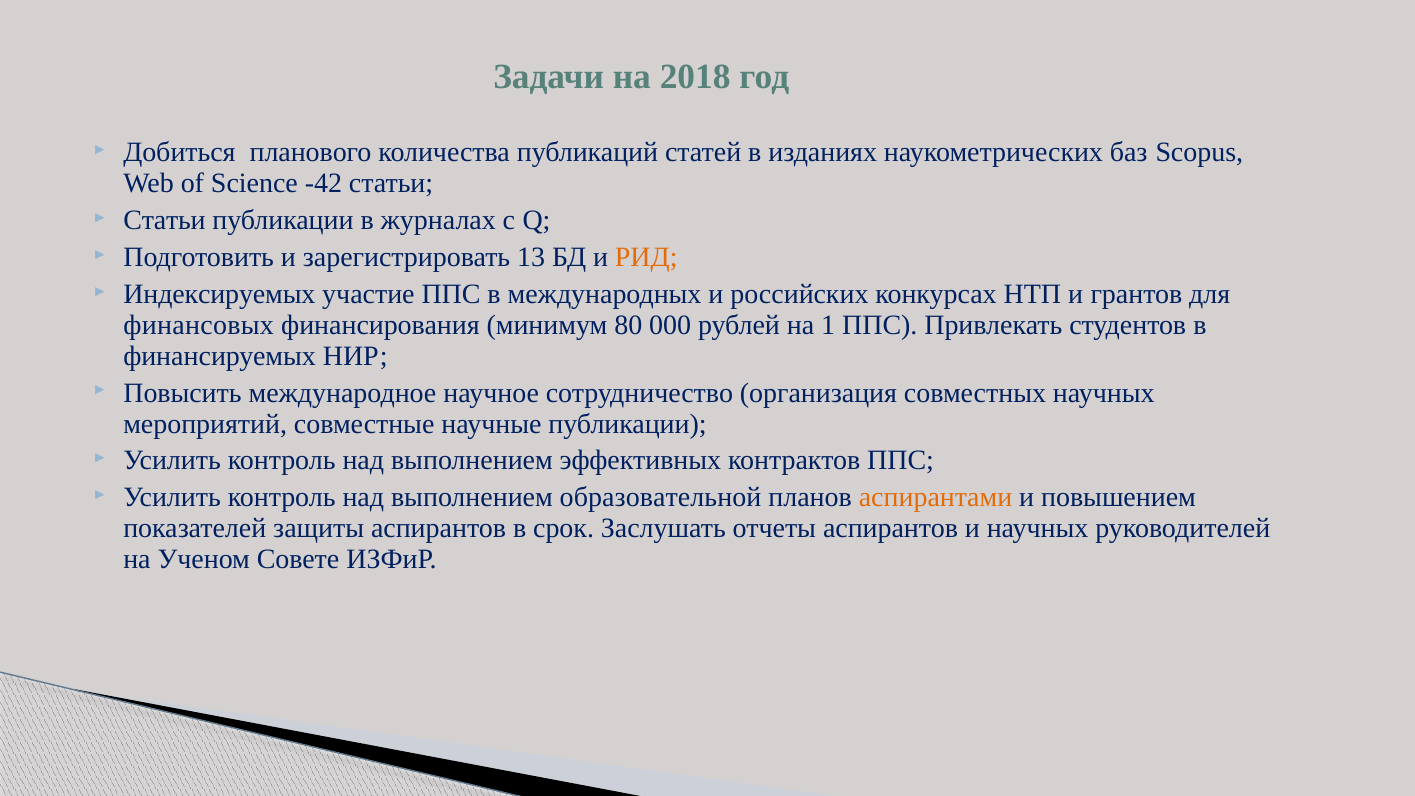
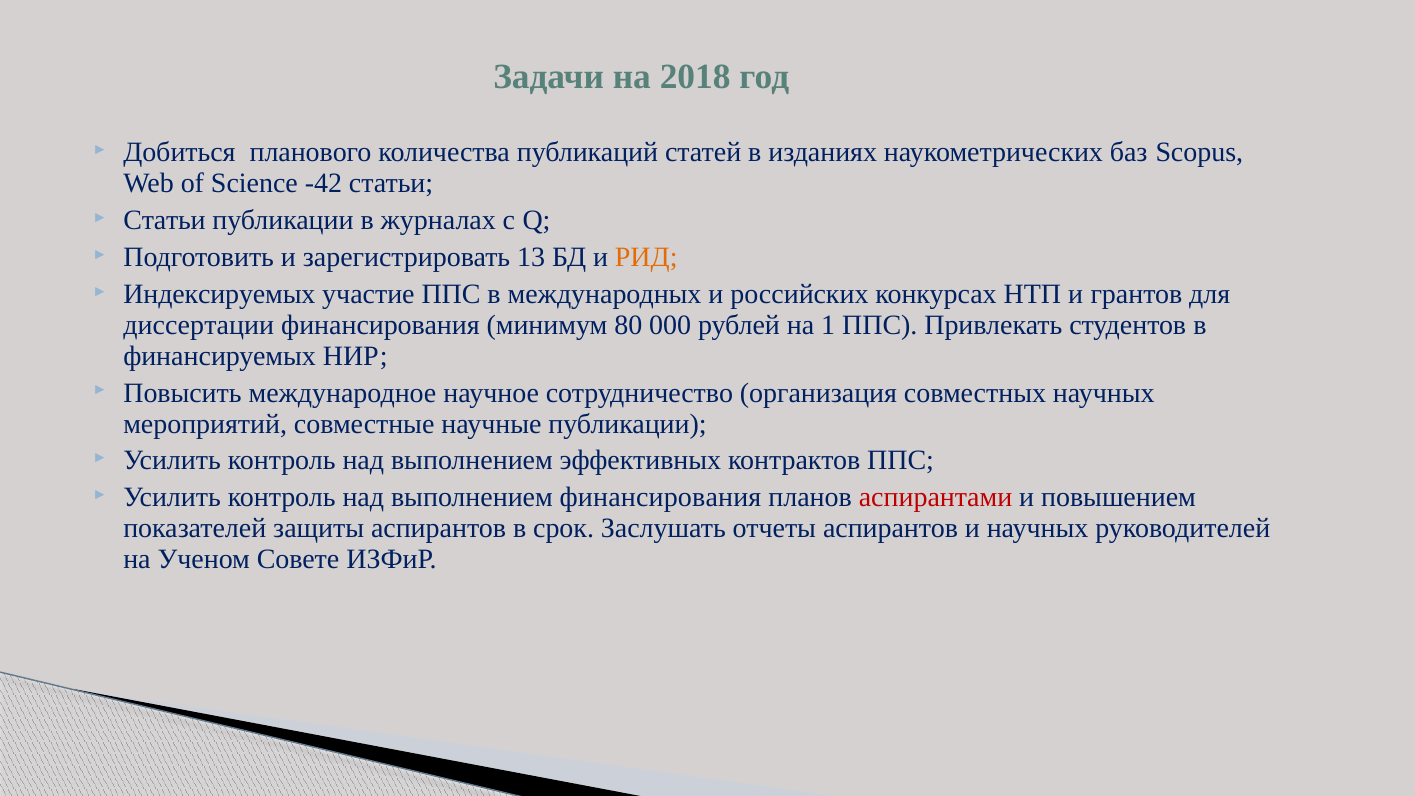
финансовых: финансовых -> диссертации
выполнением образовательной: образовательной -> финансирования
аспирантами colour: orange -> red
